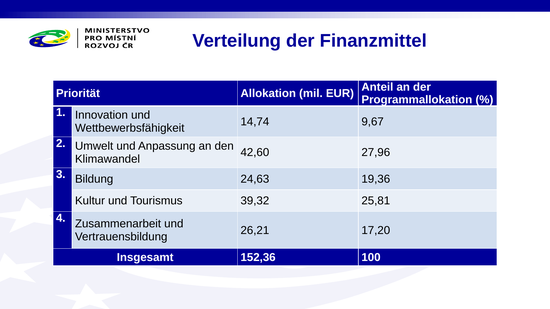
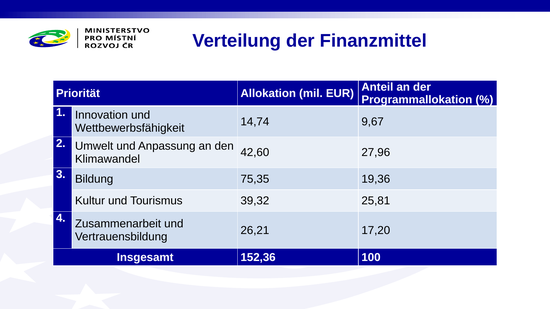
24,63: 24,63 -> 75,35
